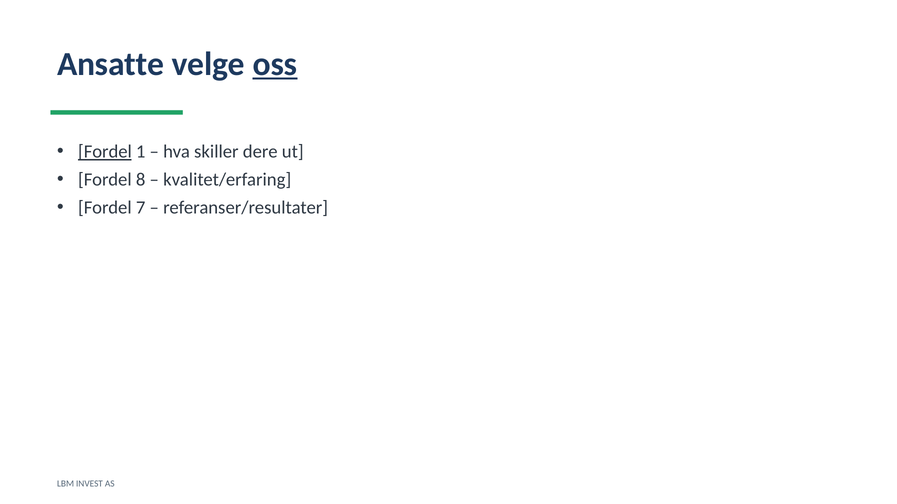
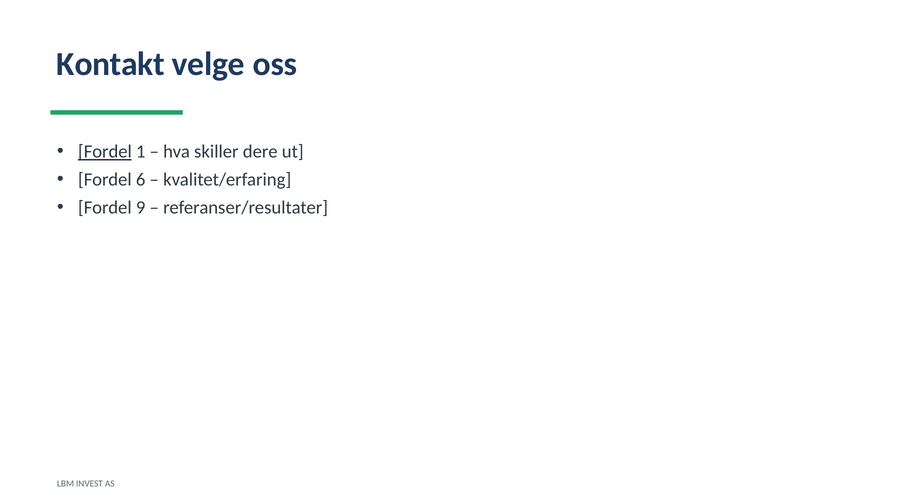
Ansatte: Ansatte -> Kontakt
oss underline: present -> none
8: 8 -> 6
7: 7 -> 9
